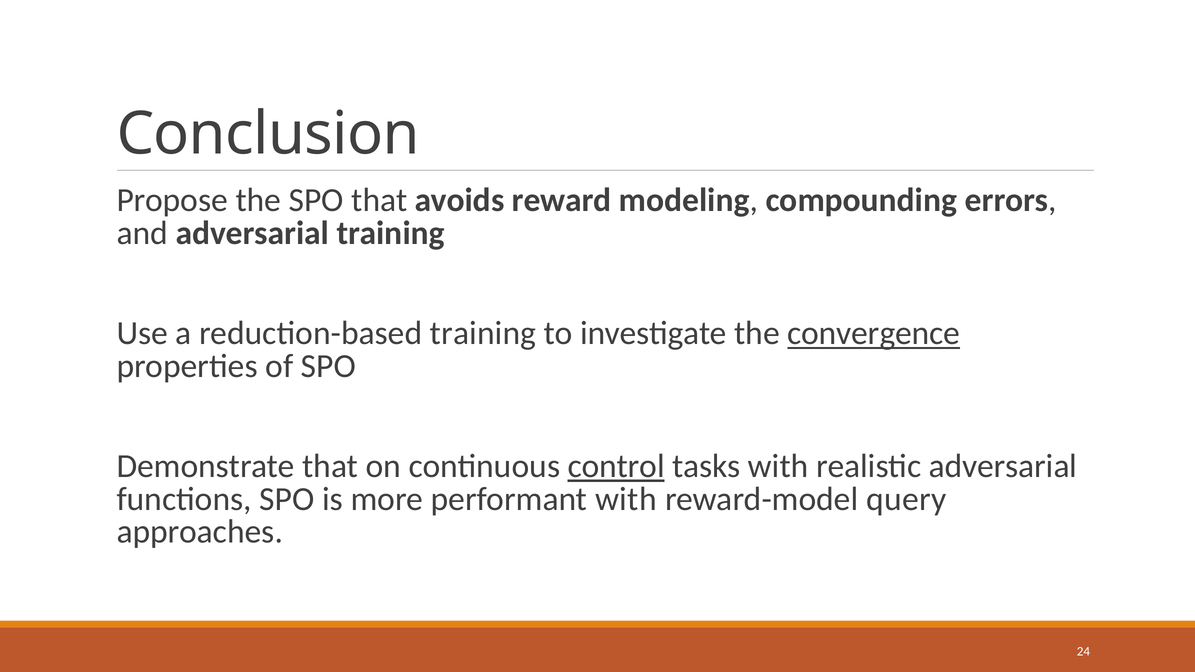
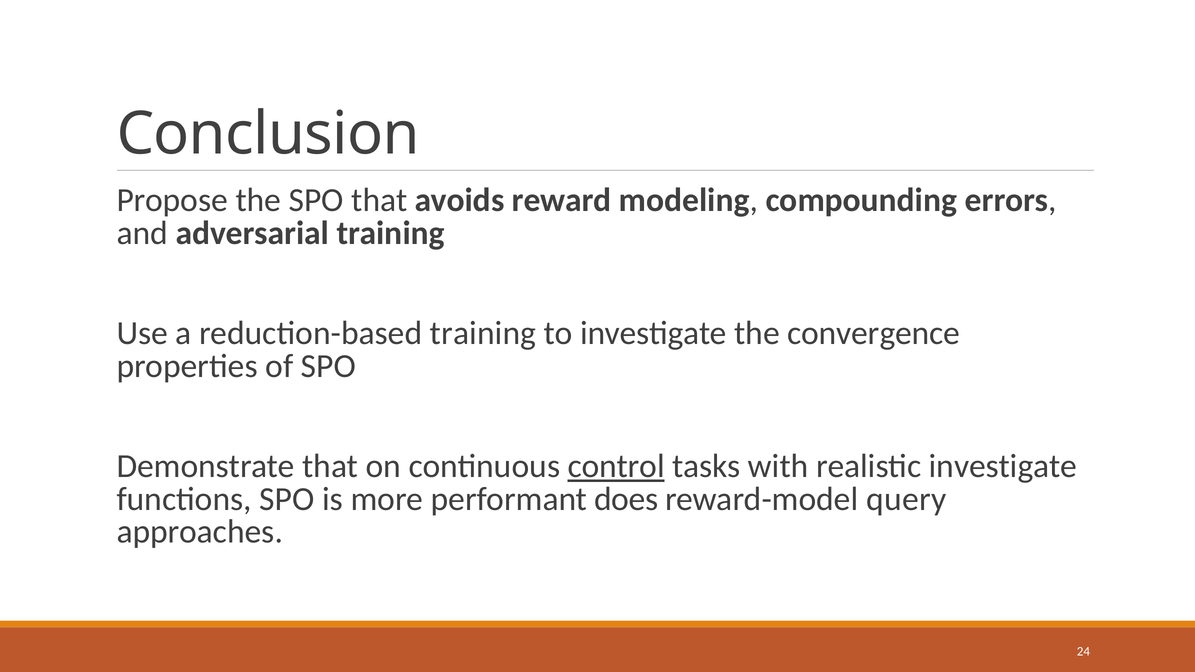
convergence underline: present -> none
realistic adversarial: adversarial -> investigate
performant with: with -> does
